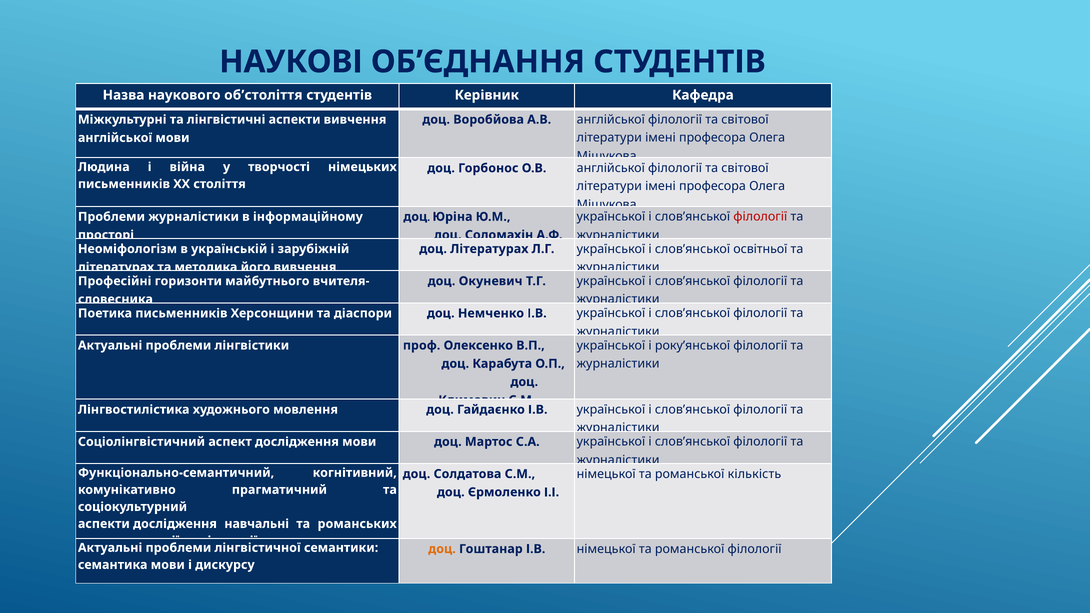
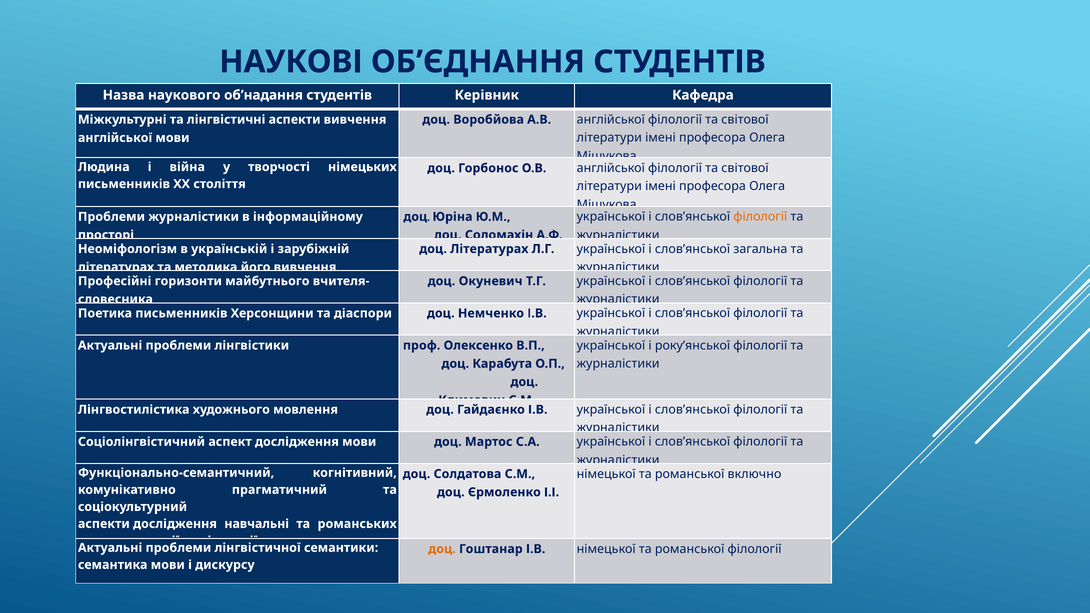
об’століття: об’століття -> об’надання
філології at (760, 217) colour: red -> orange
освітньої: освітньої -> загальна
кількість: кількість -> включно
